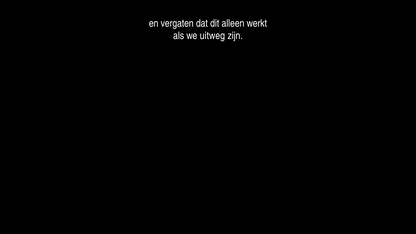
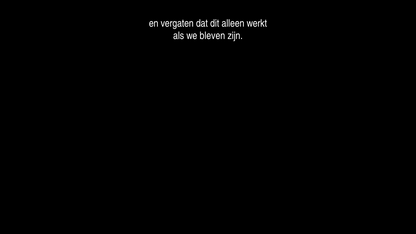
uitweg: uitweg -> bleven
